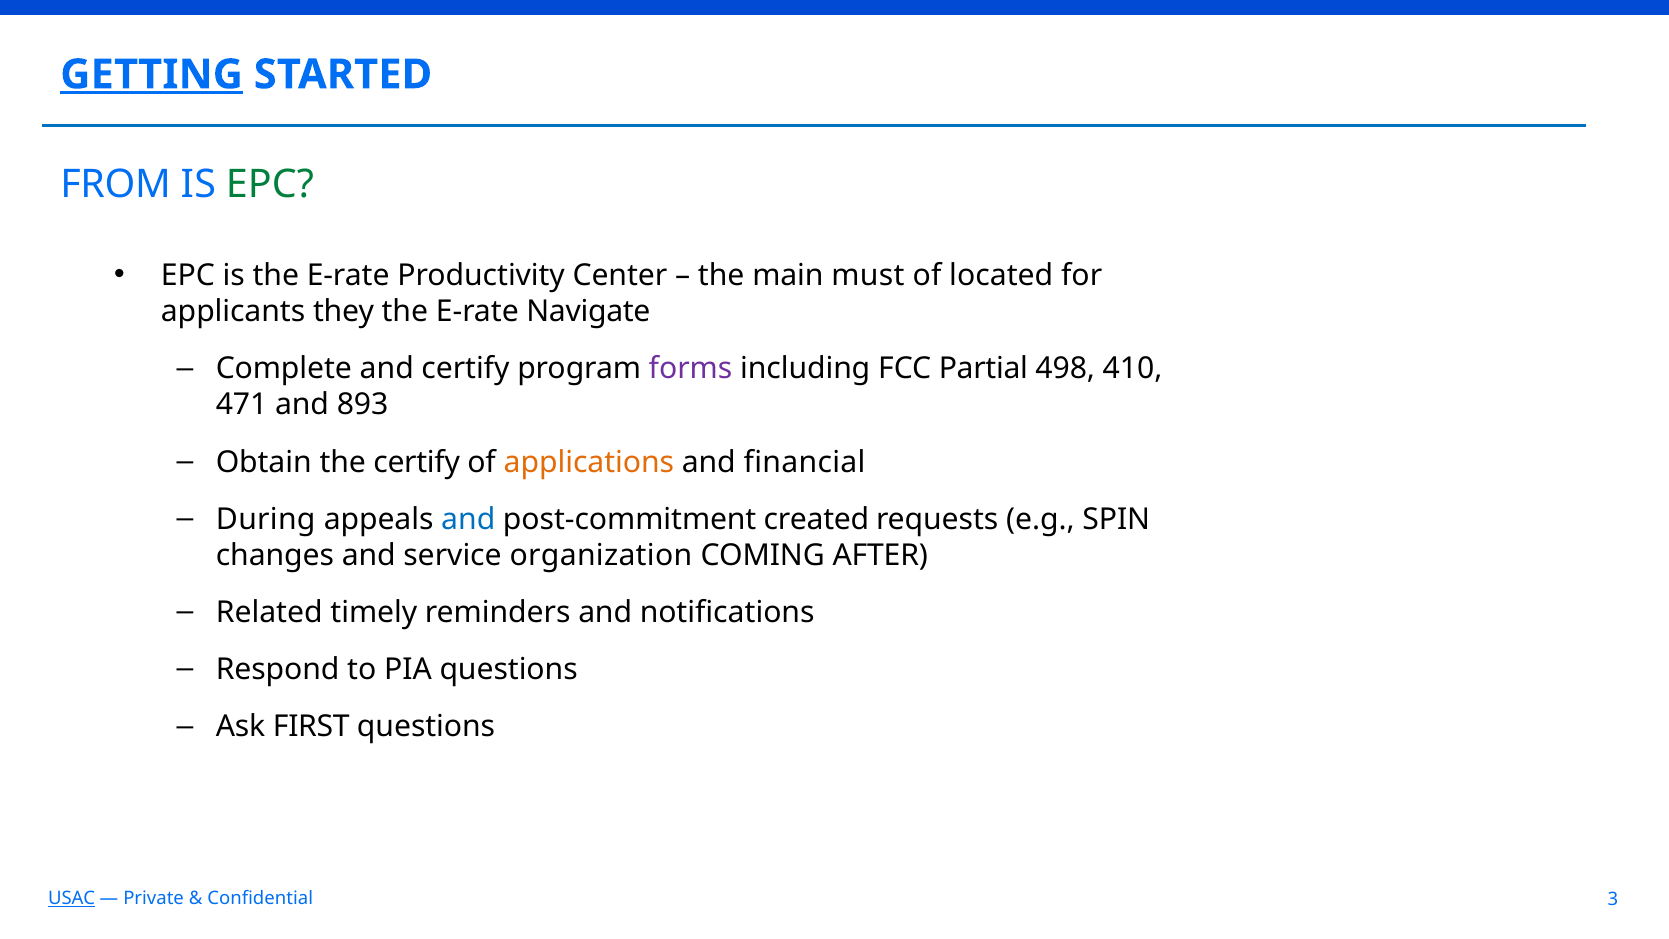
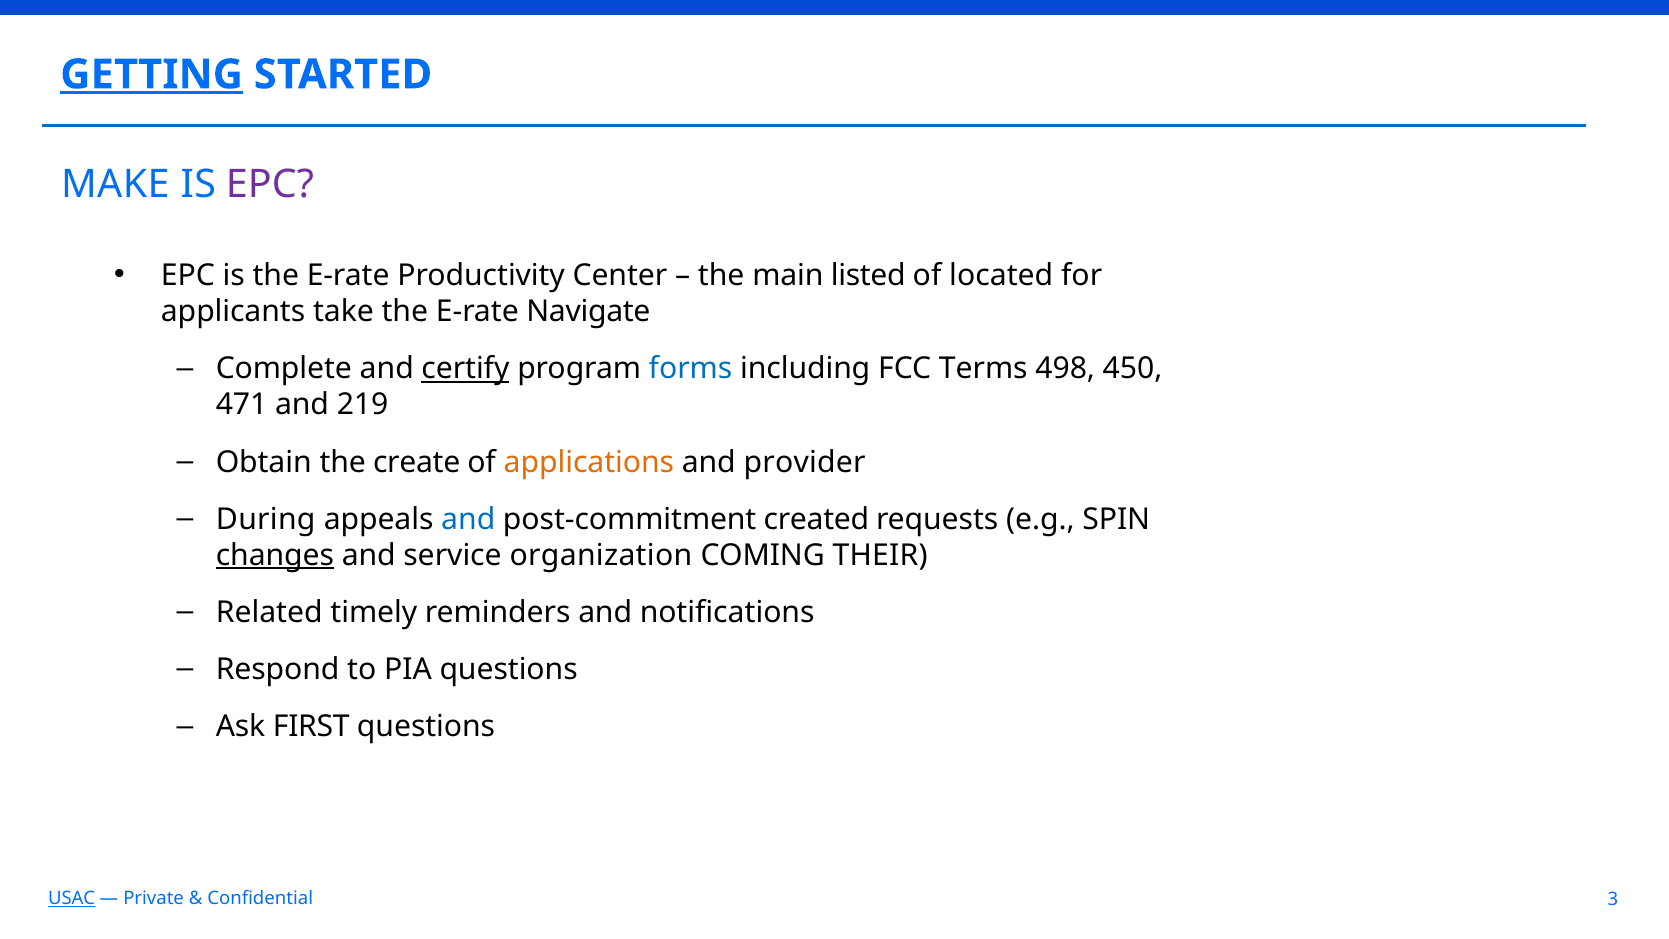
FROM: FROM -> MAKE
EPC at (270, 184) colour: green -> purple
must: must -> listed
they: they -> take
certify at (465, 369) underline: none -> present
forms colour: purple -> blue
Partial: Partial -> Terms
410: 410 -> 450
893: 893 -> 219
the certify: certify -> create
financial: financial -> provider
changes underline: none -> present
AFTER: AFTER -> THEIR
